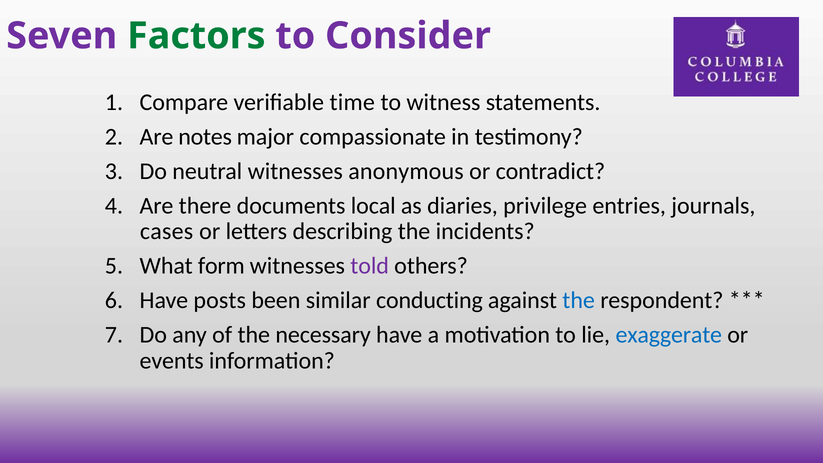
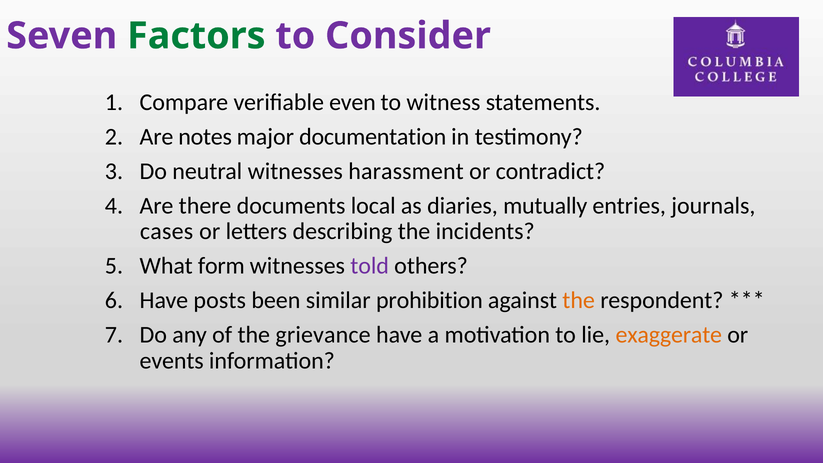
time: time -> even
compassionate: compassionate -> documentation
anonymous: anonymous -> harassment
privilege: privilege -> mutually
conducting: conducting -> prohibition
the at (579, 300) colour: blue -> orange
necessary: necessary -> grievance
exaggerate colour: blue -> orange
